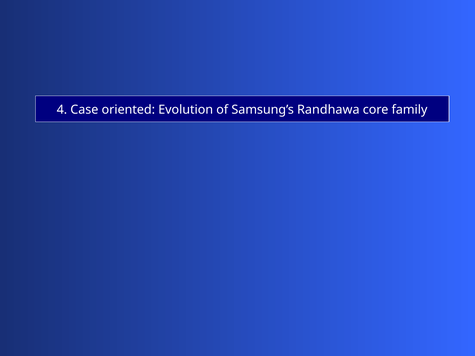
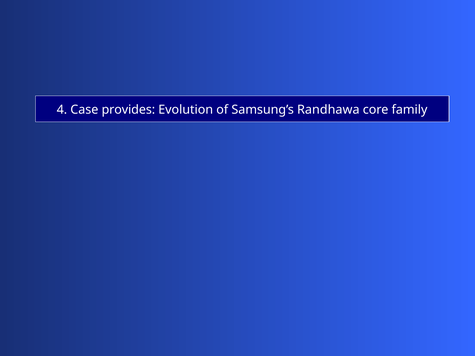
oriented: oriented -> provides
